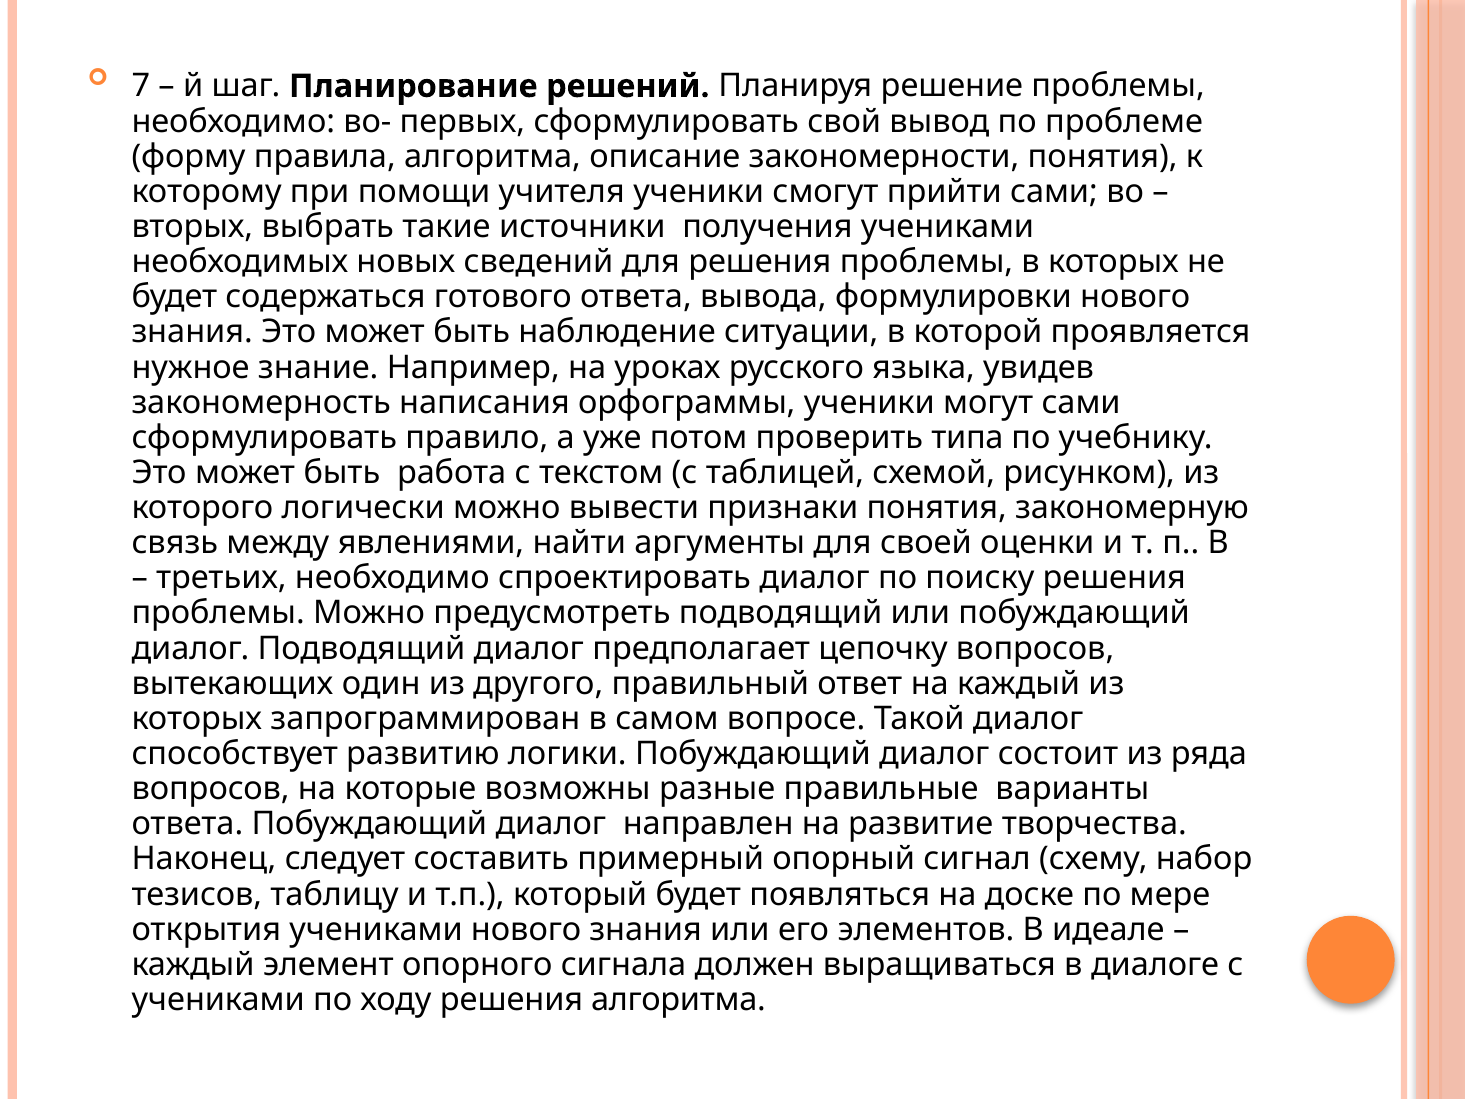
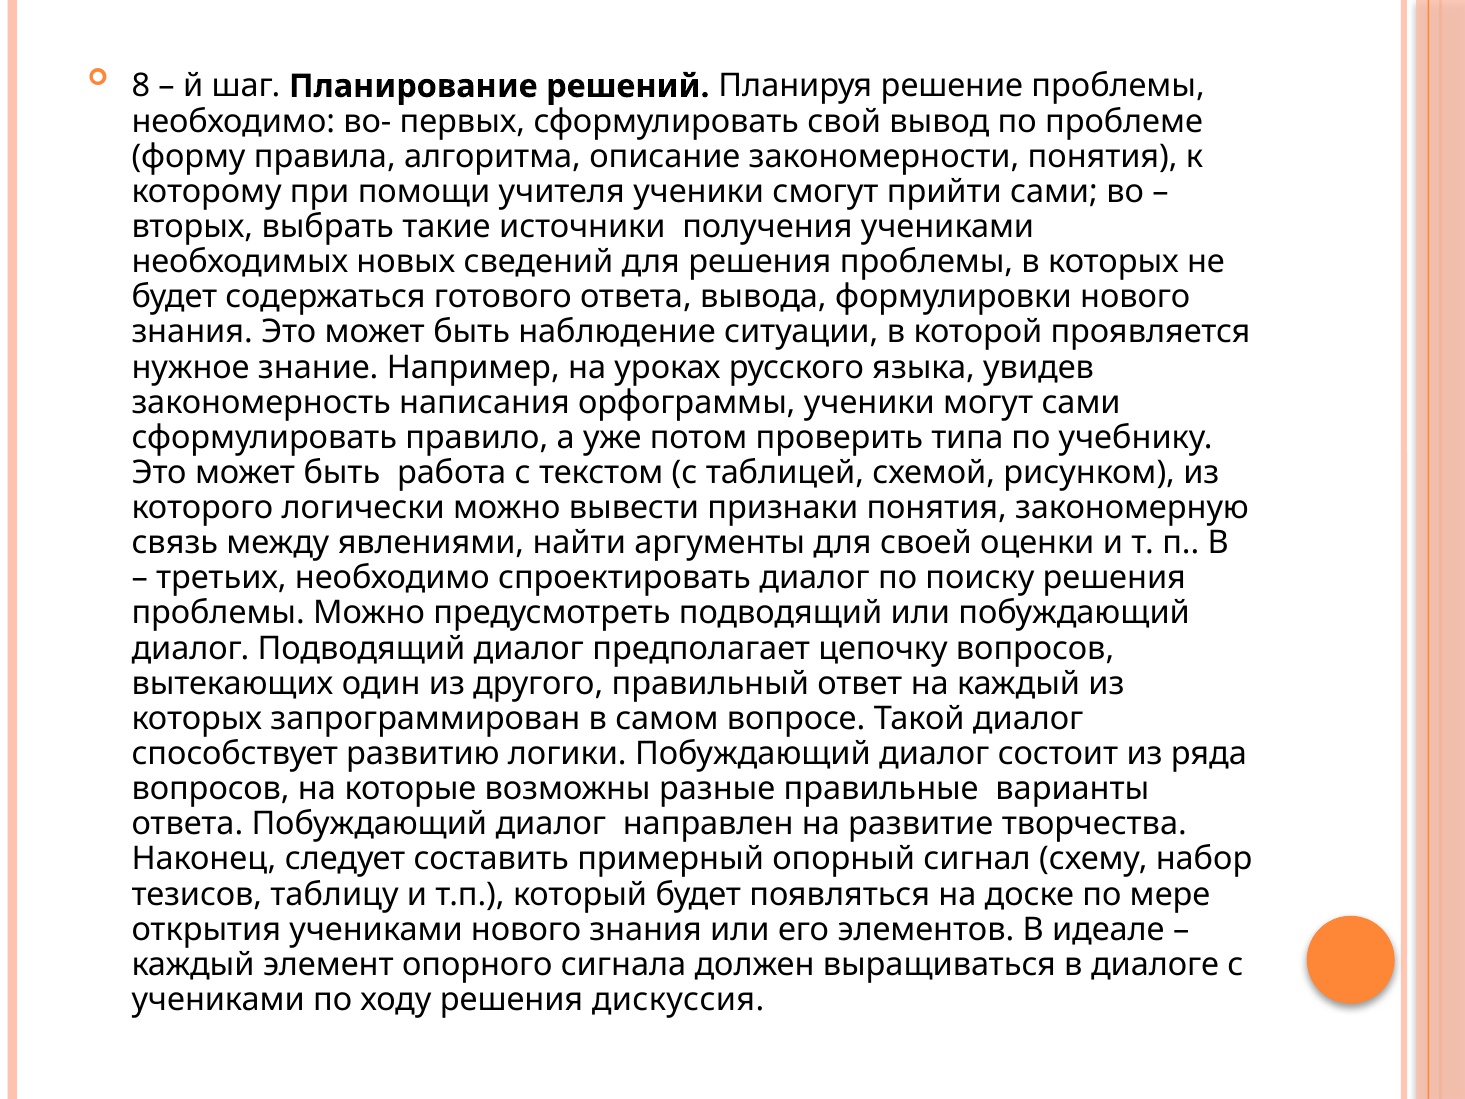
7: 7 -> 8
решения алгоритма: алгоритма -> дискуссия
